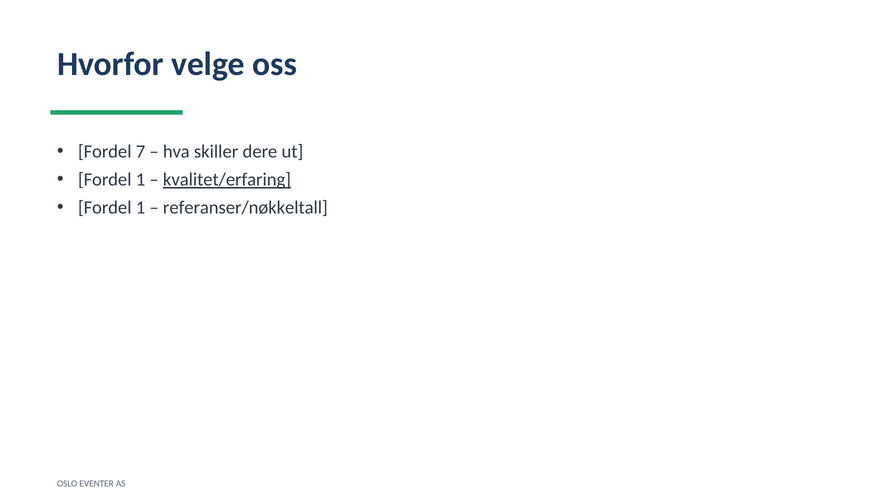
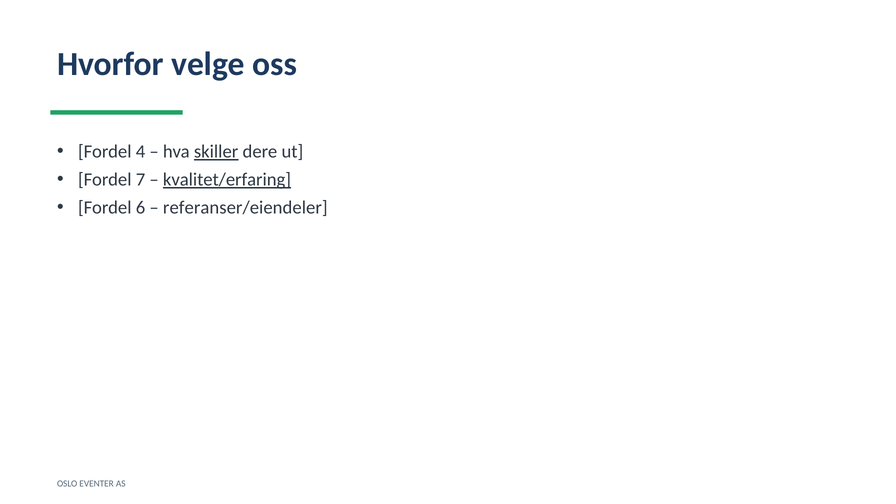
7: 7 -> 4
skiller underline: none -> present
1 at (141, 180): 1 -> 7
1 at (141, 208): 1 -> 6
referanser/nøkkeltall: referanser/nøkkeltall -> referanser/eiendeler
